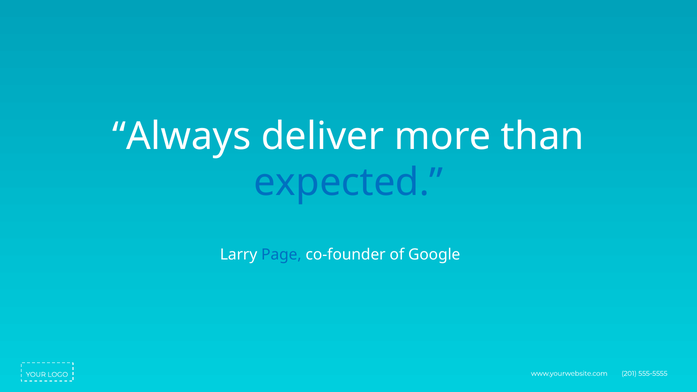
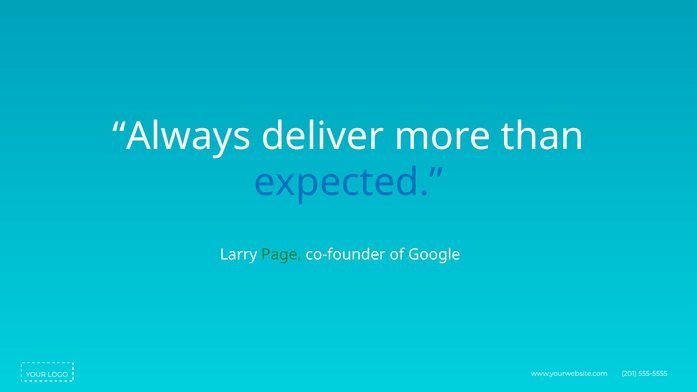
Page colour: blue -> green
